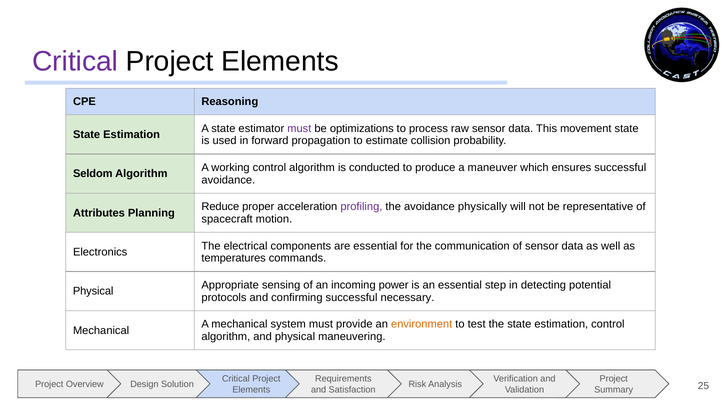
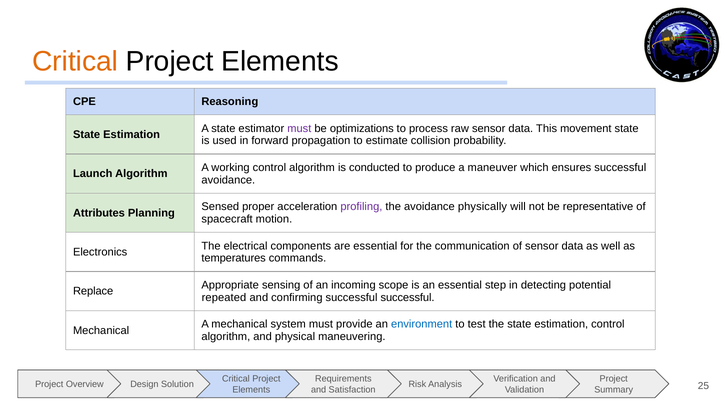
Critical at (75, 62) colour: purple -> orange
Seldom: Seldom -> Launch
Reduce: Reduce -> Sensed
power: power -> scope
Physical at (93, 292): Physical -> Replace
protocols: protocols -> repeated
successful necessary: necessary -> successful
environment colour: orange -> blue
